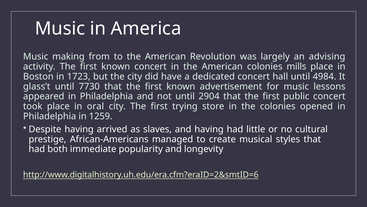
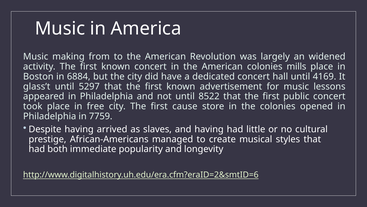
advising: advising -> widened
1723: 1723 -> 6884
4984: 4984 -> 4169
7730: 7730 -> 5297
2904: 2904 -> 8522
oral: oral -> free
trying: trying -> cause
1259: 1259 -> 7759
